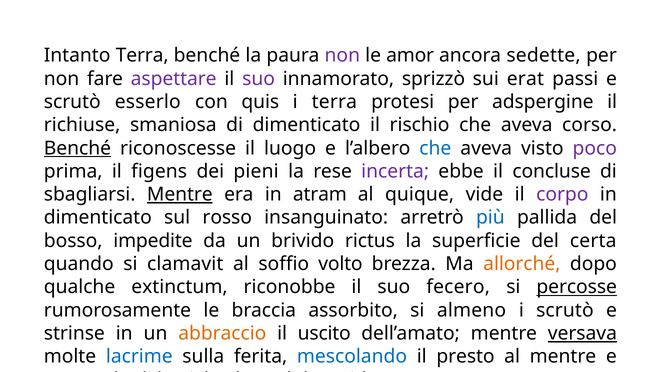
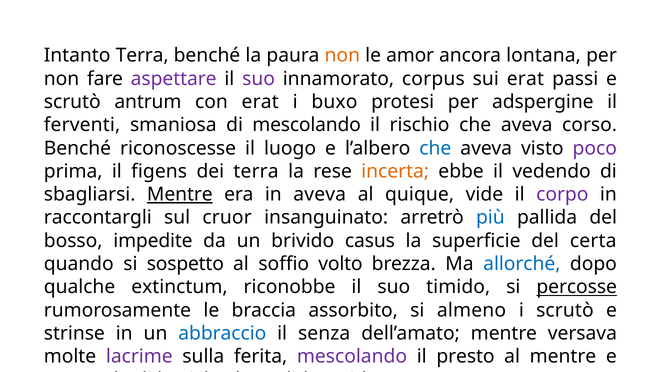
non at (342, 55) colour: purple -> orange
sedette: sedette -> lontana
sprizzò: sprizzò -> corpus
esserlo: esserlo -> antrum
con quis: quis -> erat
i terra: terra -> buxo
richiuse: richiuse -> ferventi
di dimenticato: dimenticato -> mescolando
Benché at (77, 148) underline: present -> none
dei pieni: pieni -> terra
incerta colour: purple -> orange
concluse: concluse -> vedendo
in atram: atram -> aveva
dimenticato at (98, 218): dimenticato -> raccontargli
rosso: rosso -> cruor
rictus: rictus -> casus
clamavit: clamavit -> sospetto
allorché colour: orange -> blue
fecero: fecero -> timido
abbraccio colour: orange -> blue
uscito: uscito -> senza
versava underline: present -> none
lacrime colour: blue -> purple
mescolando at (352, 356) colour: blue -> purple
